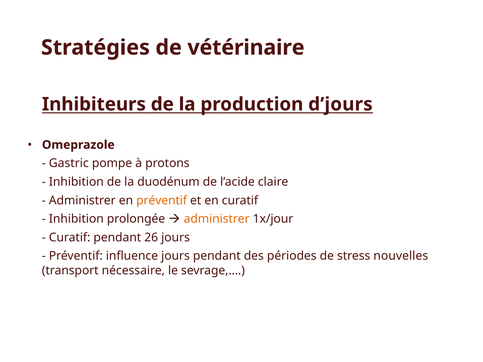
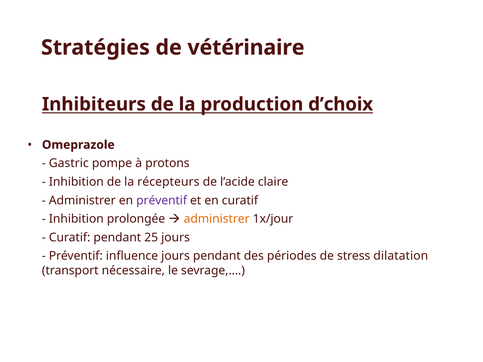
d’jours: d’jours -> d’choix
duodénum: duodénum -> récepteurs
préventif at (162, 200) colour: orange -> purple
26: 26 -> 25
nouvelles: nouvelles -> dilatation
